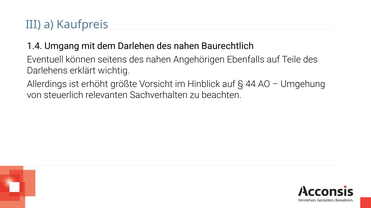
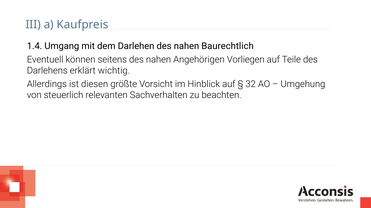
Ebenfalls: Ebenfalls -> Vorliegen
erhöht: erhöht -> diesen
44: 44 -> 32
